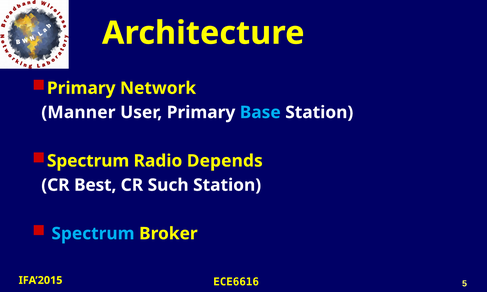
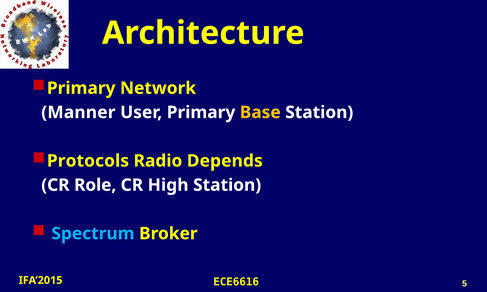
Base colour: light blue -> yellow
Spectrum at (88, 161): Spectrum -> Protocols
Best: Best -> Role
Such: Such -> High
